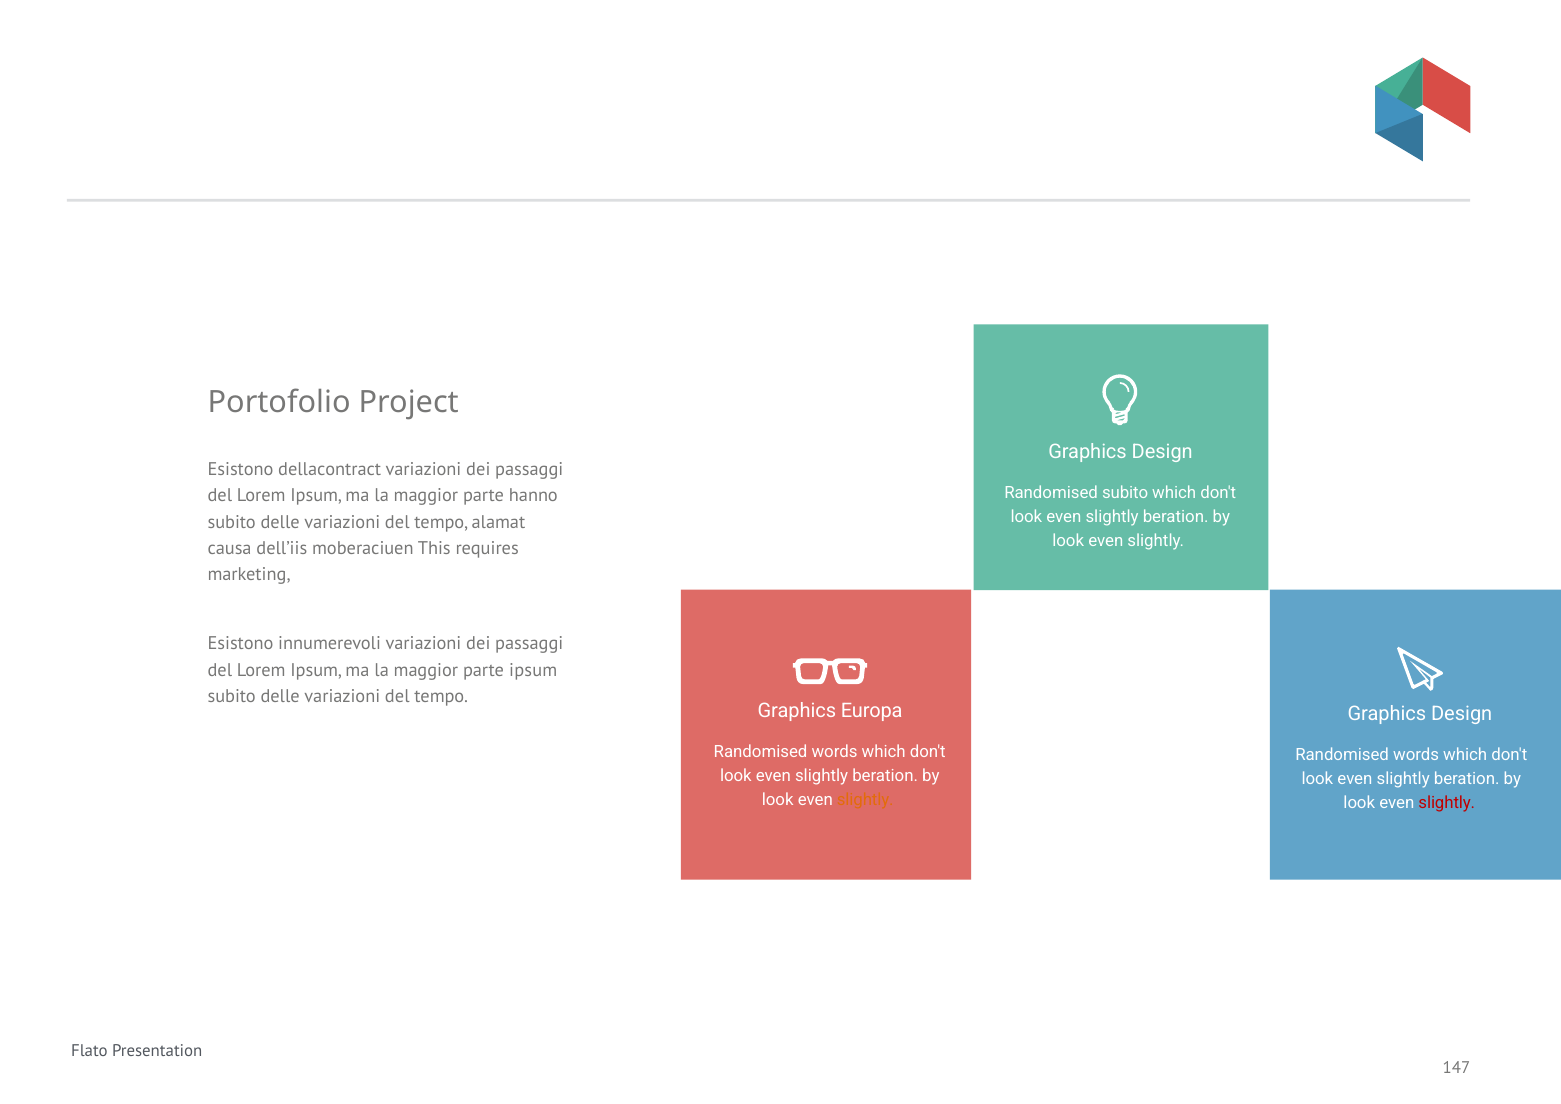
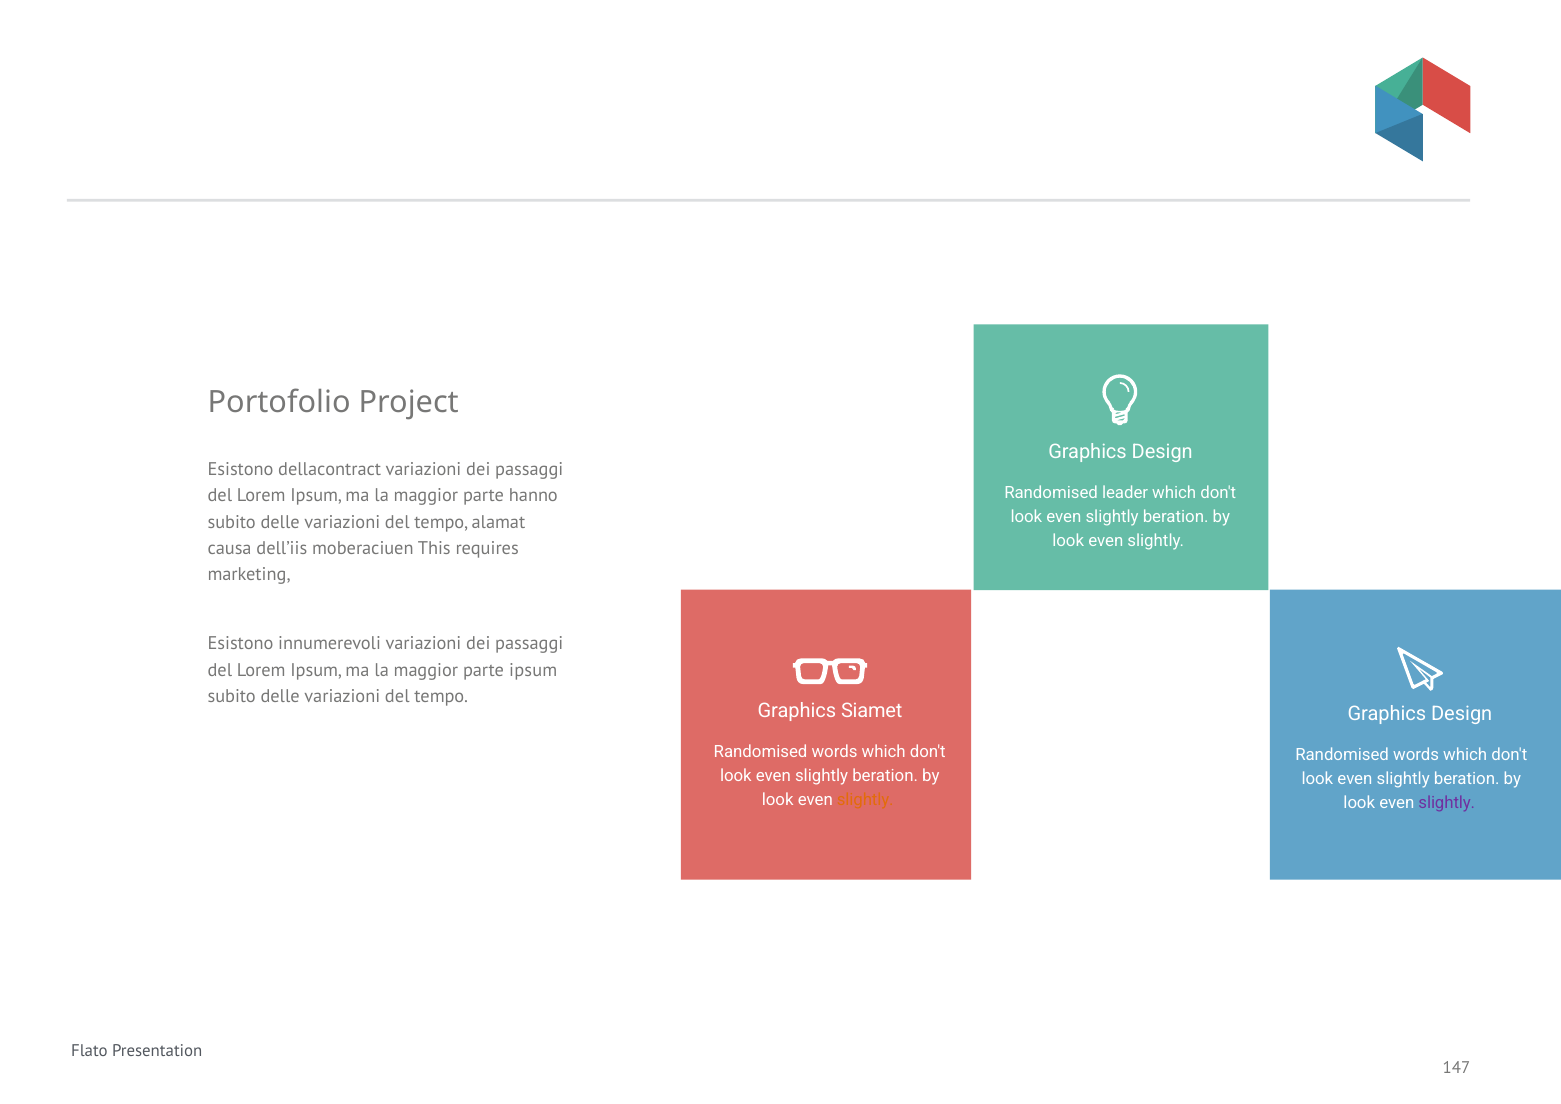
Randomised subito: subito -> leader
Europa: Europa -> Siamet
slightly at (1447, 803) colour: red -> purple
